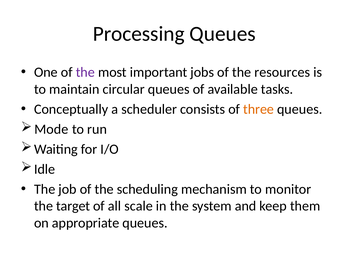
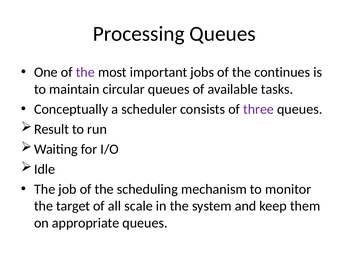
resources: resources -> continues
three colour: orange -> purple
Mode: Mode -> Result
